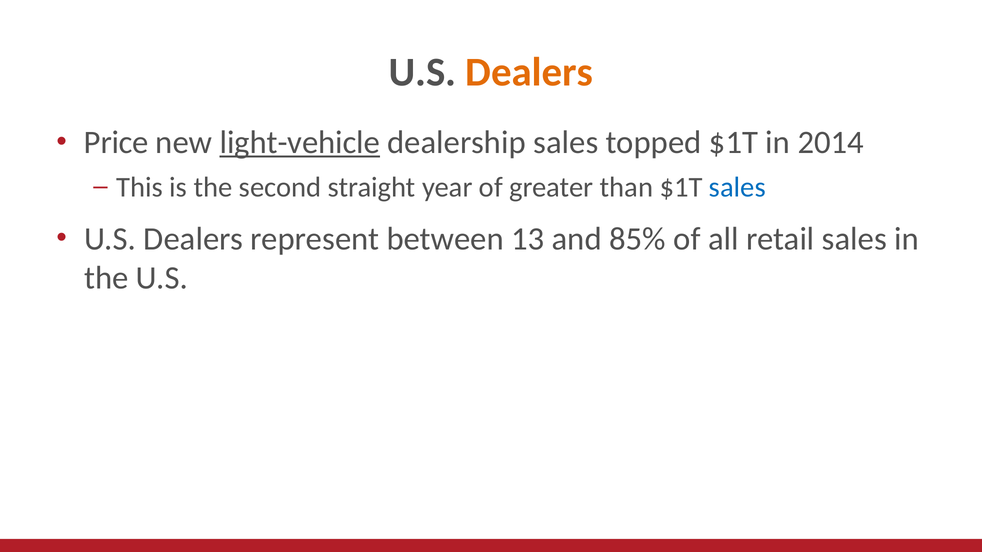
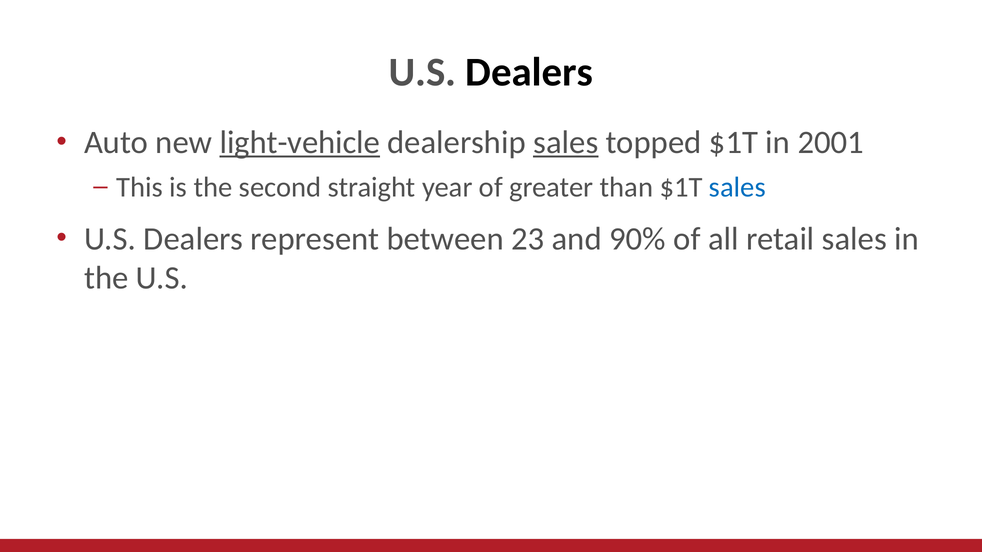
Dealers at (529, 73) colour: orange -> black
Price: Price -> Auto
sales at (566, 143) underline: none -> present
2014: 2014 -> 2001
13: 13 -> 23
85%: 85% -> 90%
